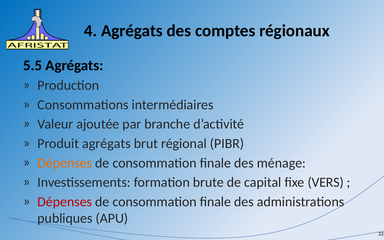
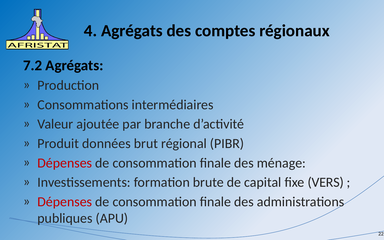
5.5: 5.5 -> 7.2
Produit agrégats: agrégats -> données
Dépenses at (65, 163) colour: orange -> red
